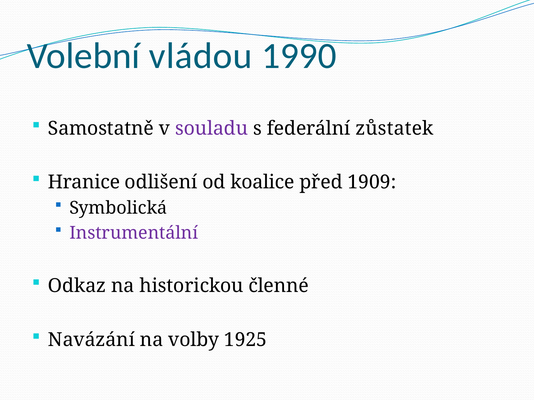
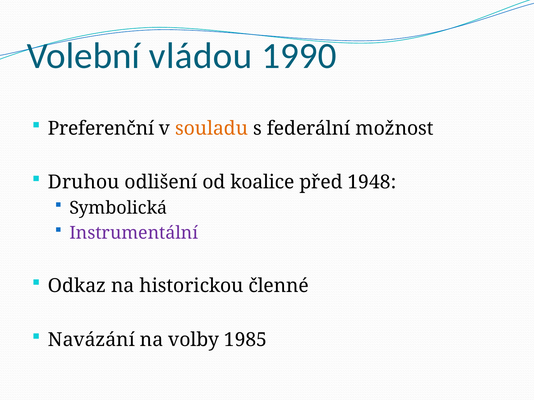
Samostatně: Samostatně -> Preferenční
souladu colour: purple -> orange
zůstatek: zůstatek -> možnost
Hranice: Hranice -> Druhou
1909: 1909 -> 1948
1925: 1925 -> 1985
